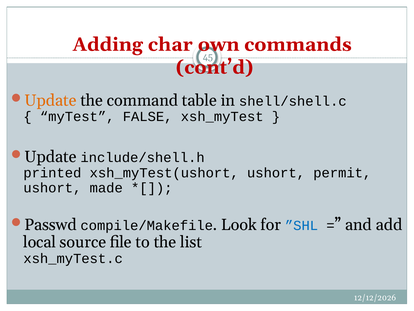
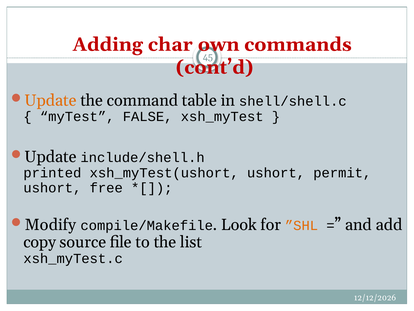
made: made -> free
Passwd: Passwd -> Modify
”SHL colour: blue -> orange
local: local -> copy
